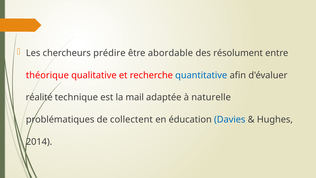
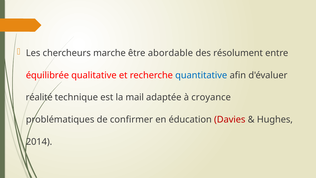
prédire: prédire -> marche
théorique: théorique -> équilibrée
naturelle: naturelle -> croyance
collectent: collectent -> confirmer
Davies colour: blue -> red
